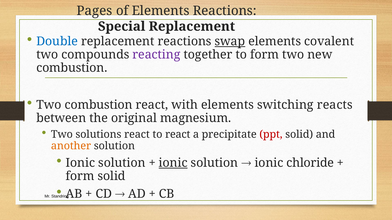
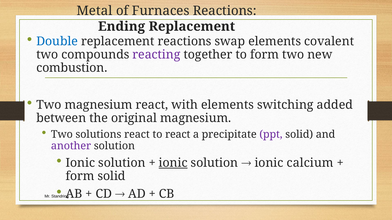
Pages: Pages -> Metal
of Elements: Elements -> Furnaces
Special: Special -> Ending
swap underline: present -> none
Two combustion: combustion -> magnesium
reacts: reacts -> added
ppt colour: red -> purple
another colour: orange -> purple
chloride: chloride -> calcium
